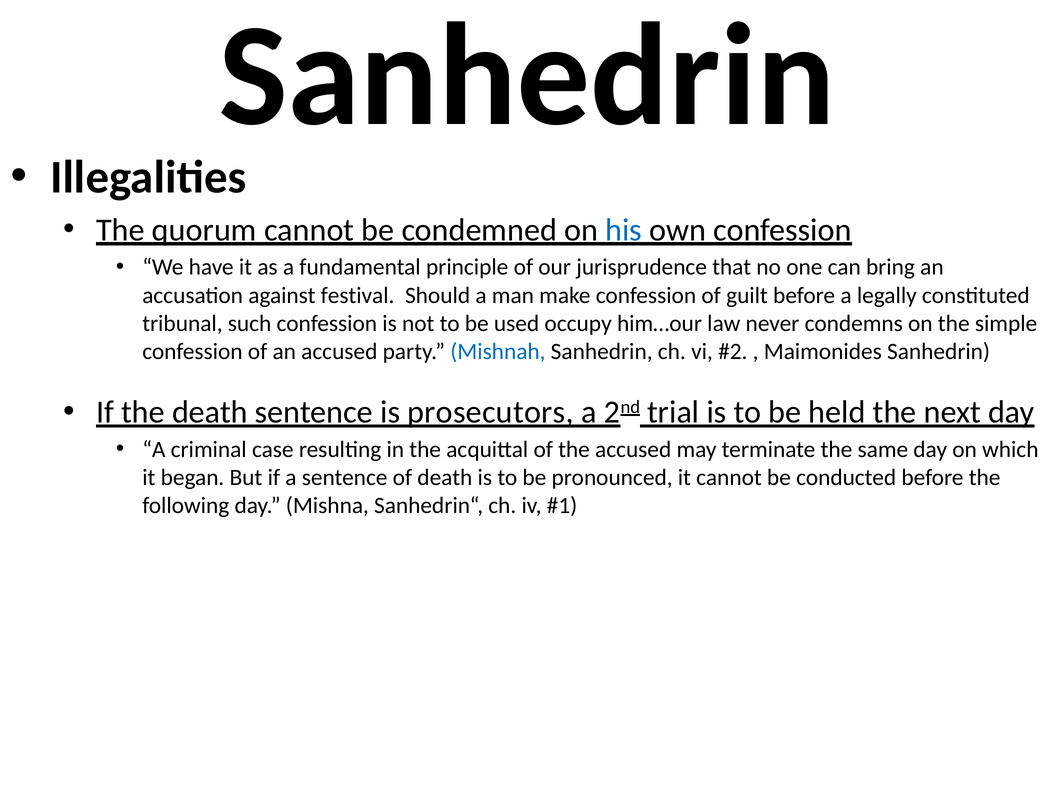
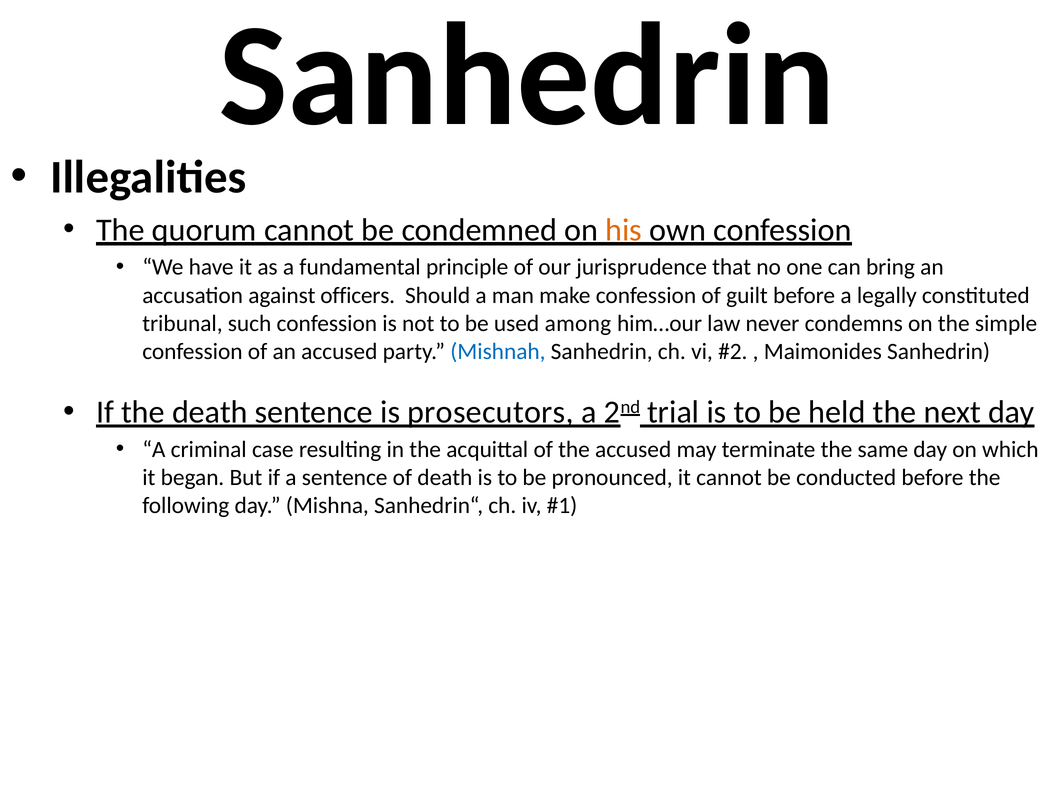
his colour: blue -> orange
festival: festival -> officers
occupy: occupy -> among
